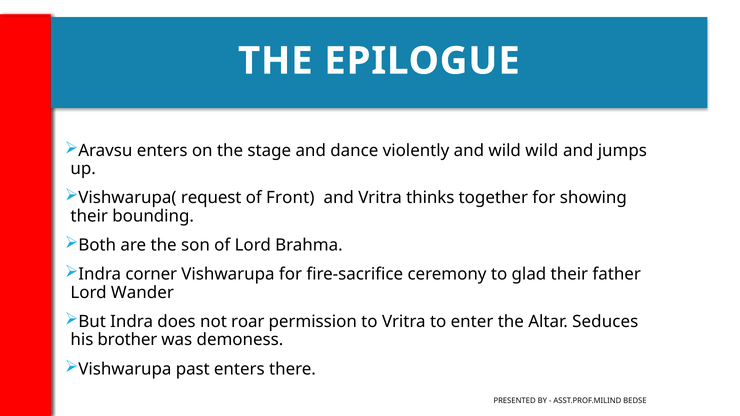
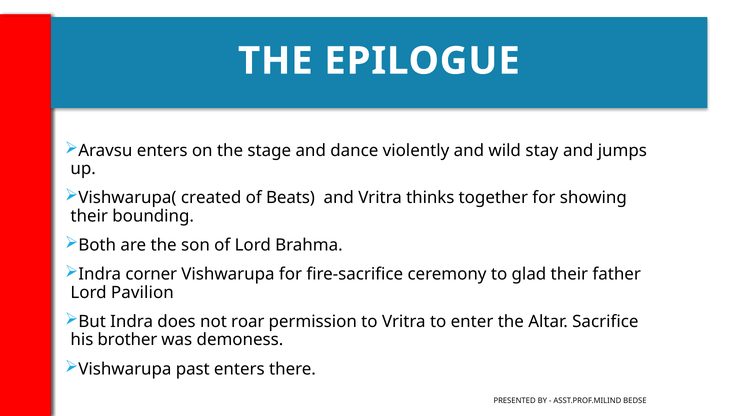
wild wild: wild -> stay
request: request -> created
Front: Front -> Beats
Wander: Wander -> Pavilion
Seduces: Seduces -> Sacrifice
